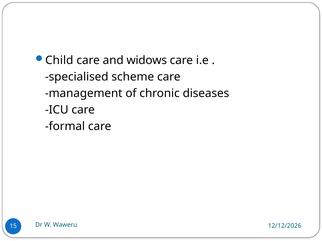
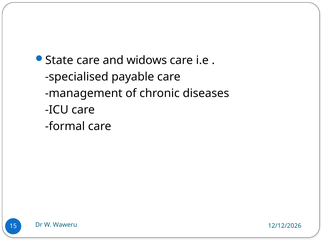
Child: Child -> State
scheme: scheme -> payable
